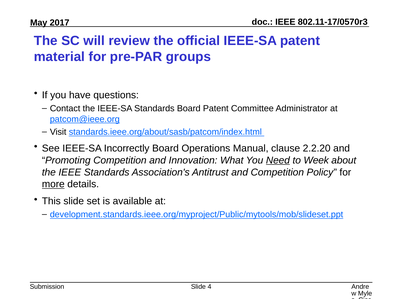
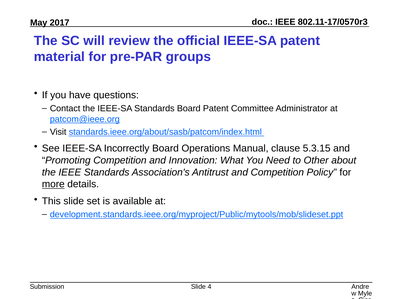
2.2.20: 2.2.20 -> 5.3.15
Need underline: present -> none
Week: Week -> Other
